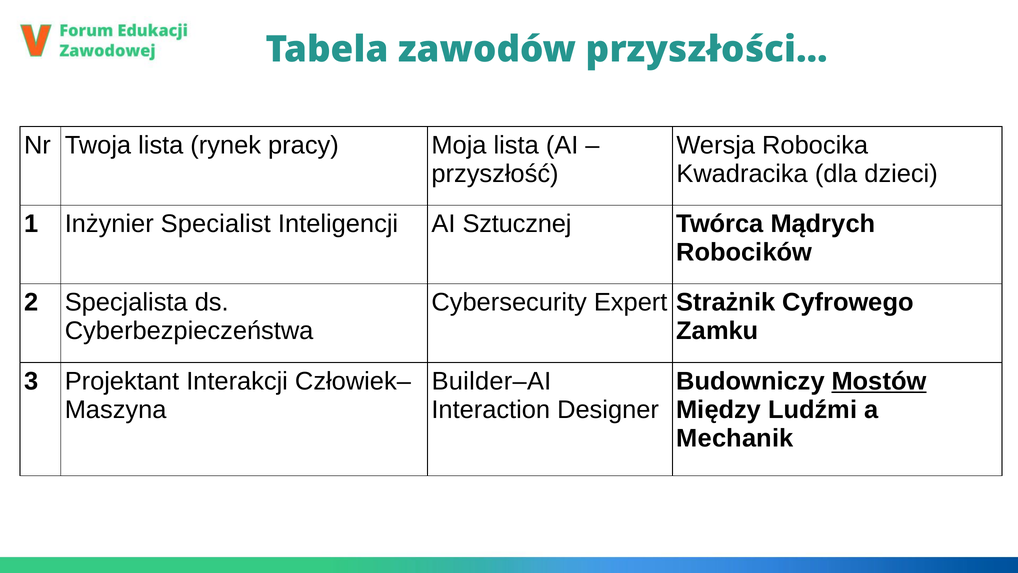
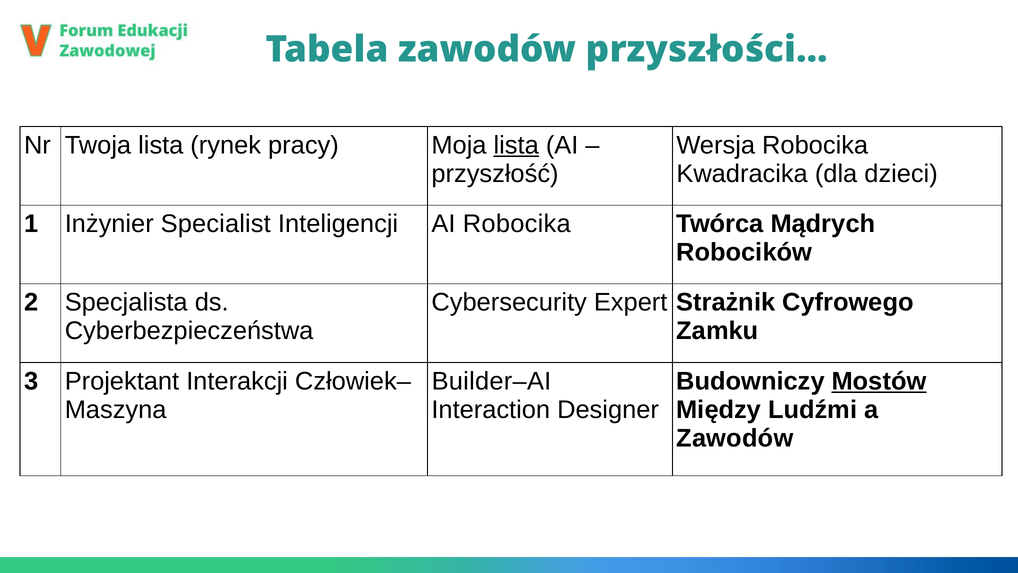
lista at (516, 145) underline: none -> present
AI Sztucznej: Sztucznej -> Robocika
Mechanik at (735, 438): Mechanik -> Zawodów
